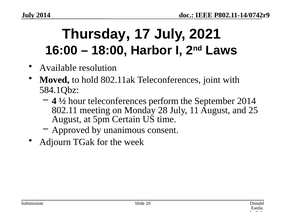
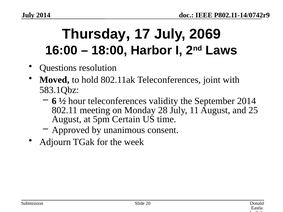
2021: 2021 -> 2069
Available: Available -> Questions
584.1Qbz: 584.1Qbz -> 583.1Qbz
4: 4 -> 6
perform: perform -> validity
